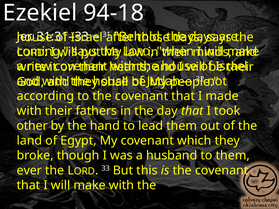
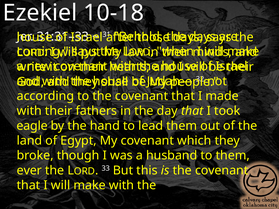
94-18: 94-18 -> 10-18
other: other -> eagle
